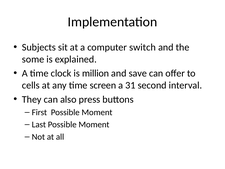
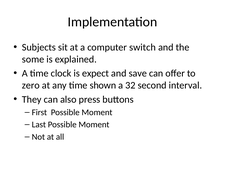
million: million -> expect
cells: cells -> zero
screen: screen -> shown
31: 31 -> 32
